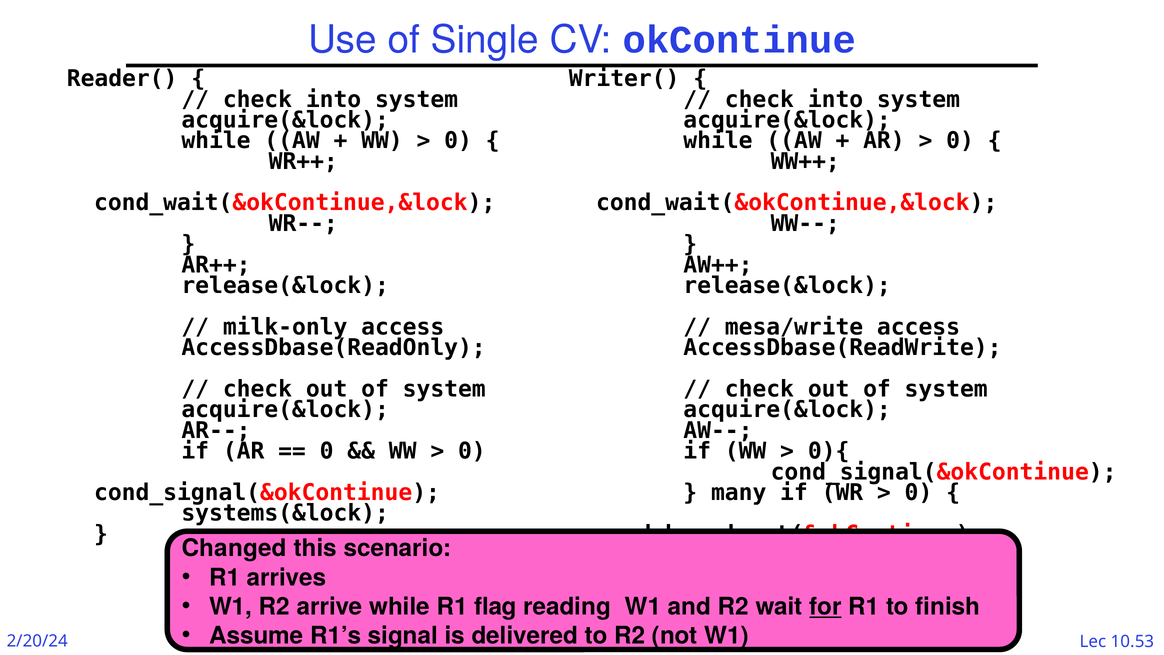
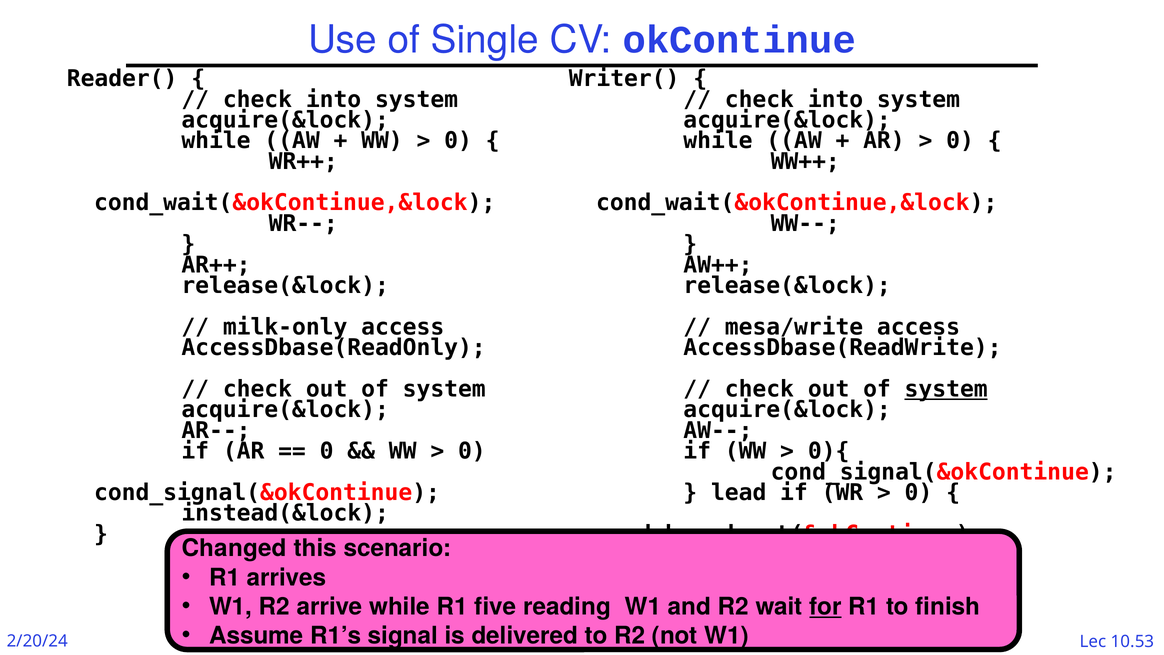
system at (946, 389) underline: none -> present
many: many -> lead
systems(&lock: systems(&lock -> instead(&lock
flag: flag -> five
